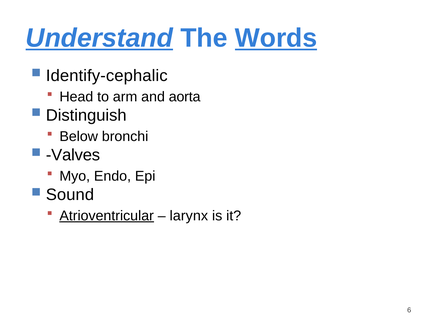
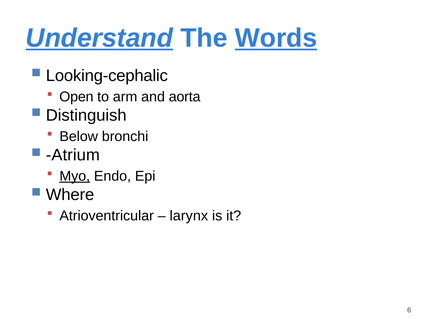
Identify-cephalic: Identify-cephalic -> Looking-cephalic
Head: Head -> Open
Valves: Valves -> Atrium
Myo underline: none -> present
Sound: Sound -> Where
Atrioventricular underline: present -> none
